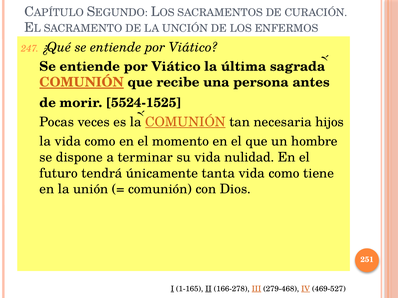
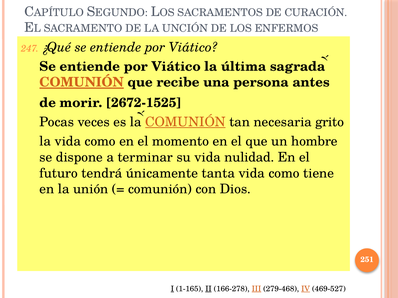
5524-1525: 5524-1525 -> 2672-1525
hijos: hijos -> grito
